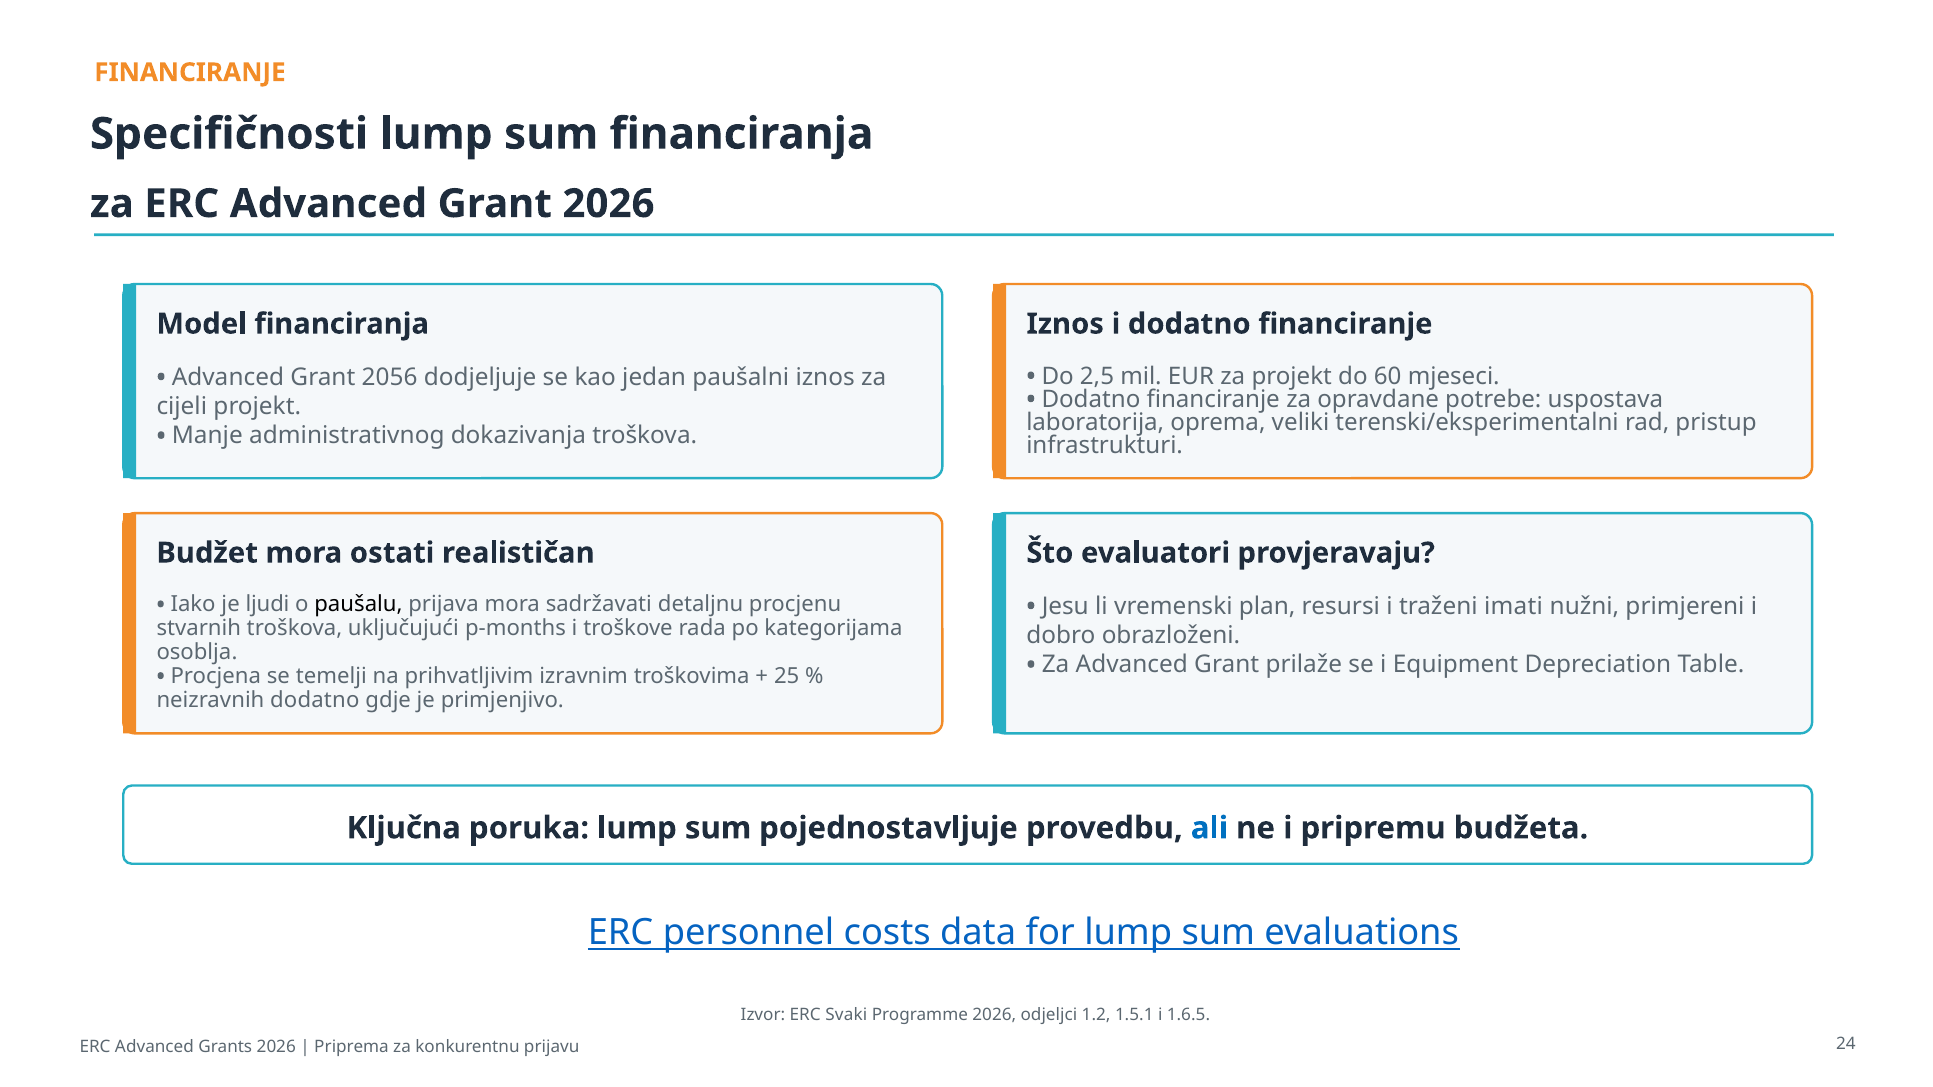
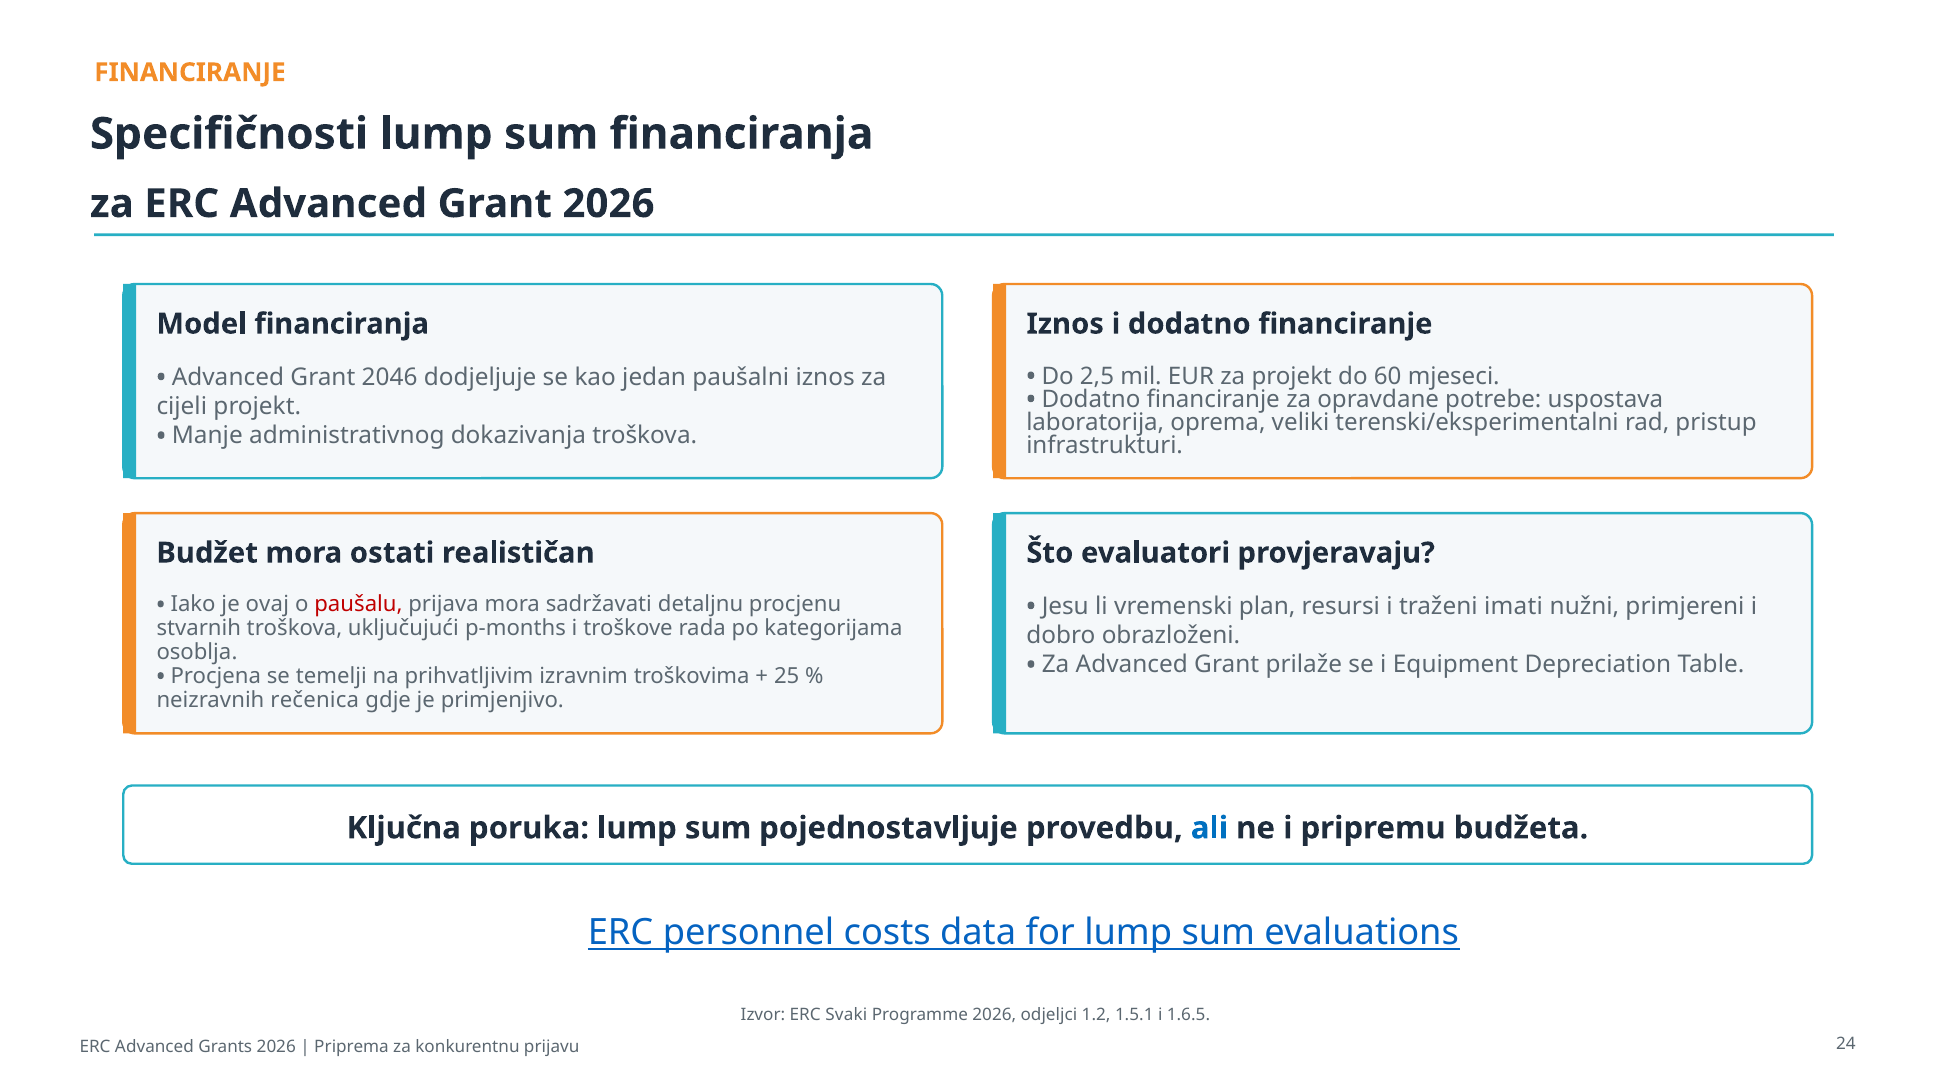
2056: 2056 -> 2046
ljudi: ljudi -> ovaj
paušalu colour: black -> red
neizravnih dodatno: dodatno -> rečenica
